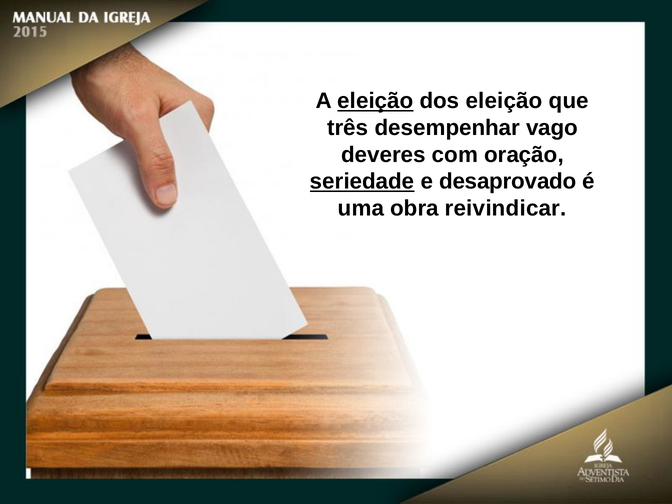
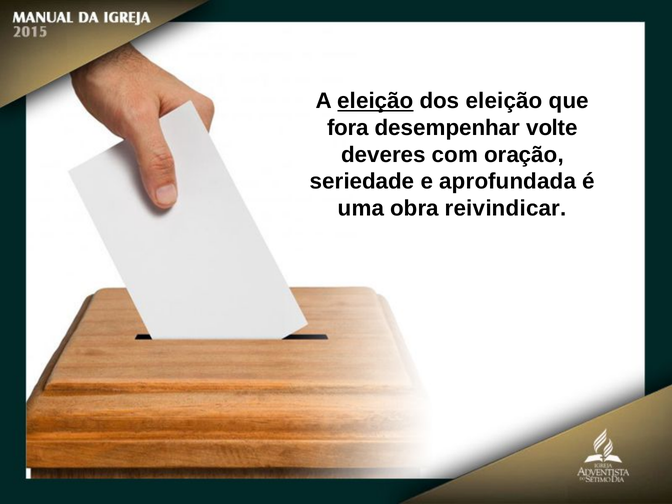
três: três -> fora
vago: vago -> volte
seriedade underline: present -> none
desaprovado: desaprovado -> aprofundada
